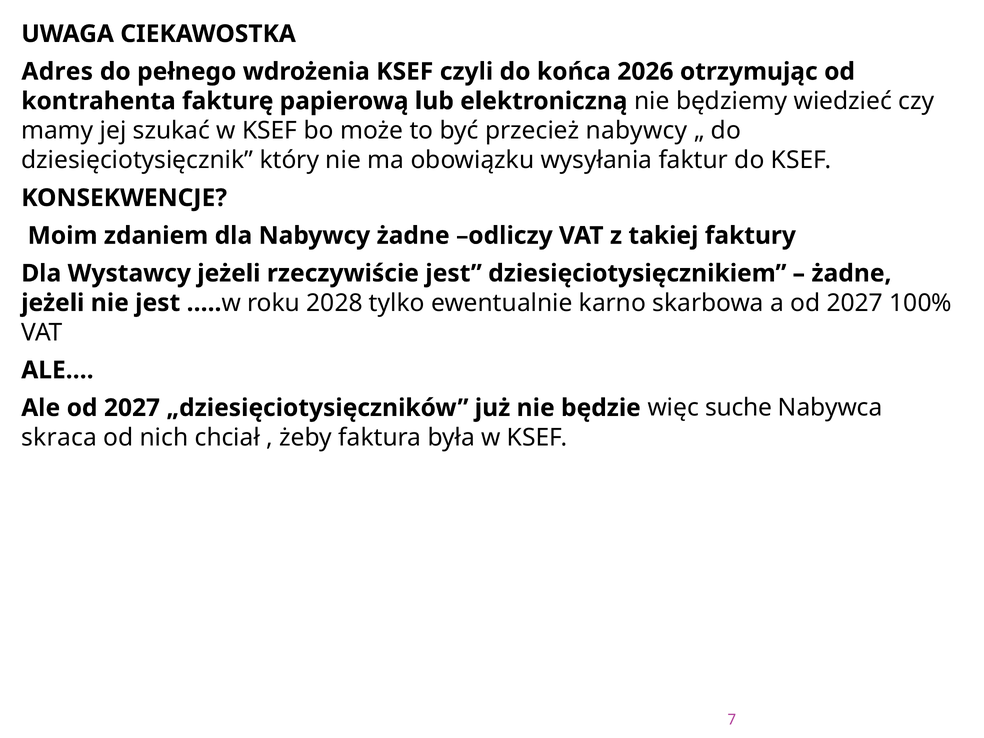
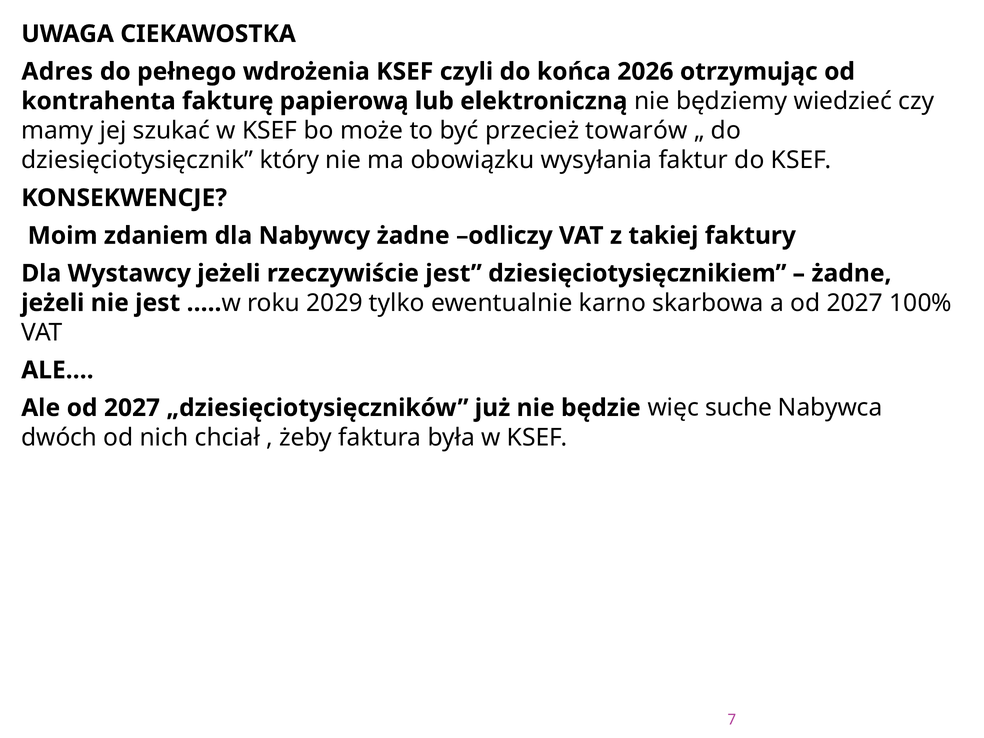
przecież nabywcy: nabywcy -> towarów
2028: 2028 -> 2029
skraca: skraca -> dwóch
